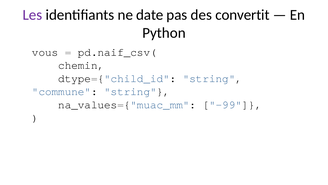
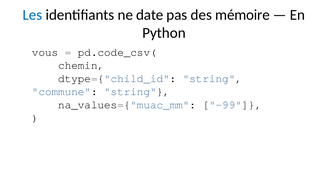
Les colour: purple -> blue
convertit: convertit -> mémoire
pd.naif_csv(: pd.naif_csv( -> pd.code_csv(
